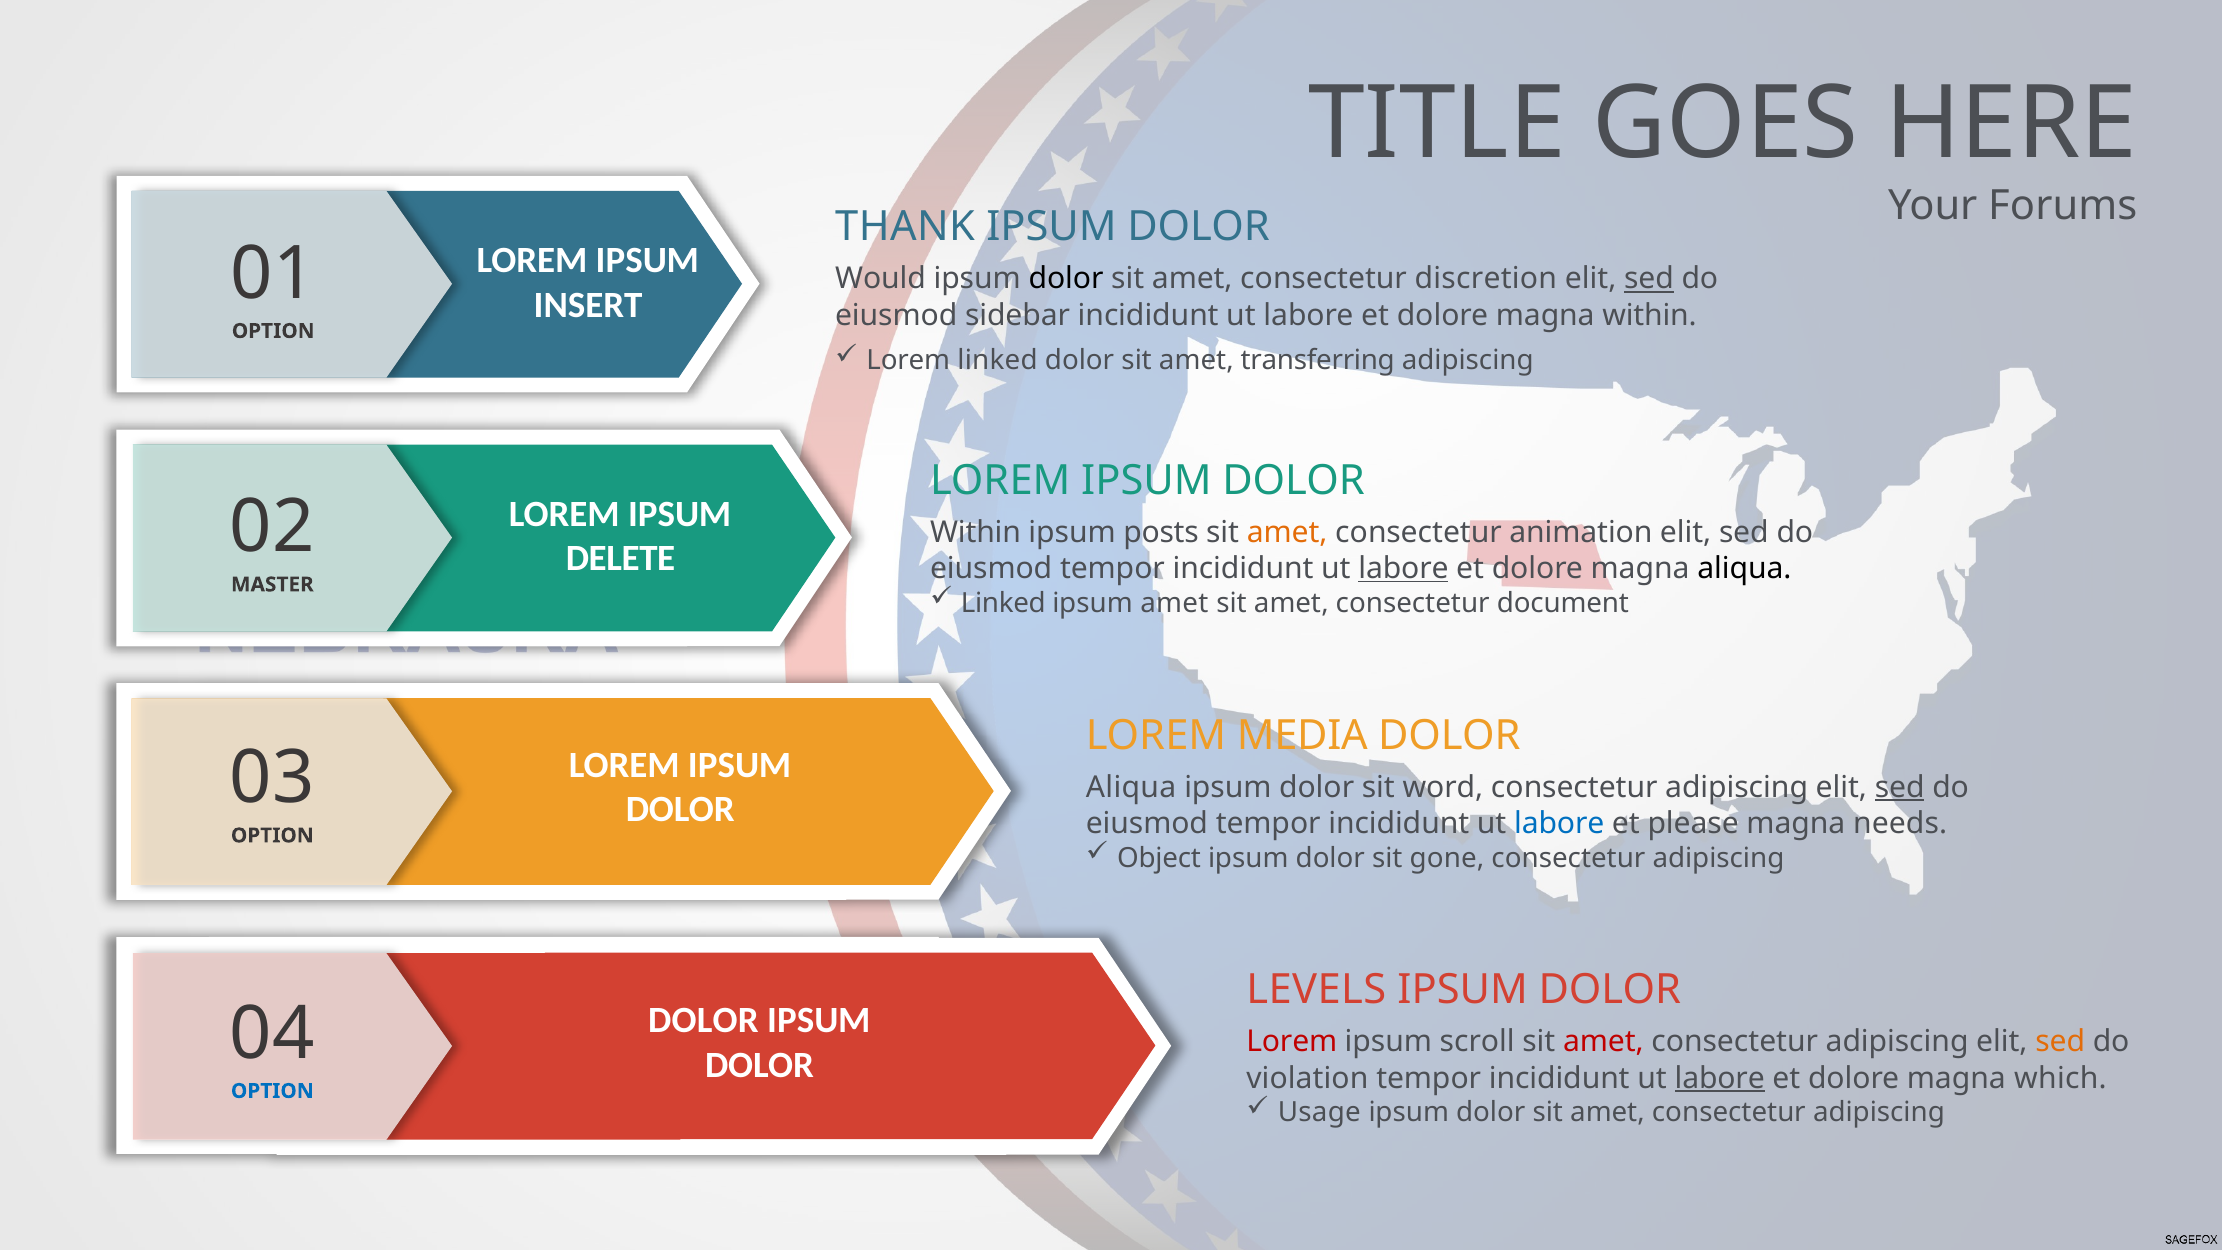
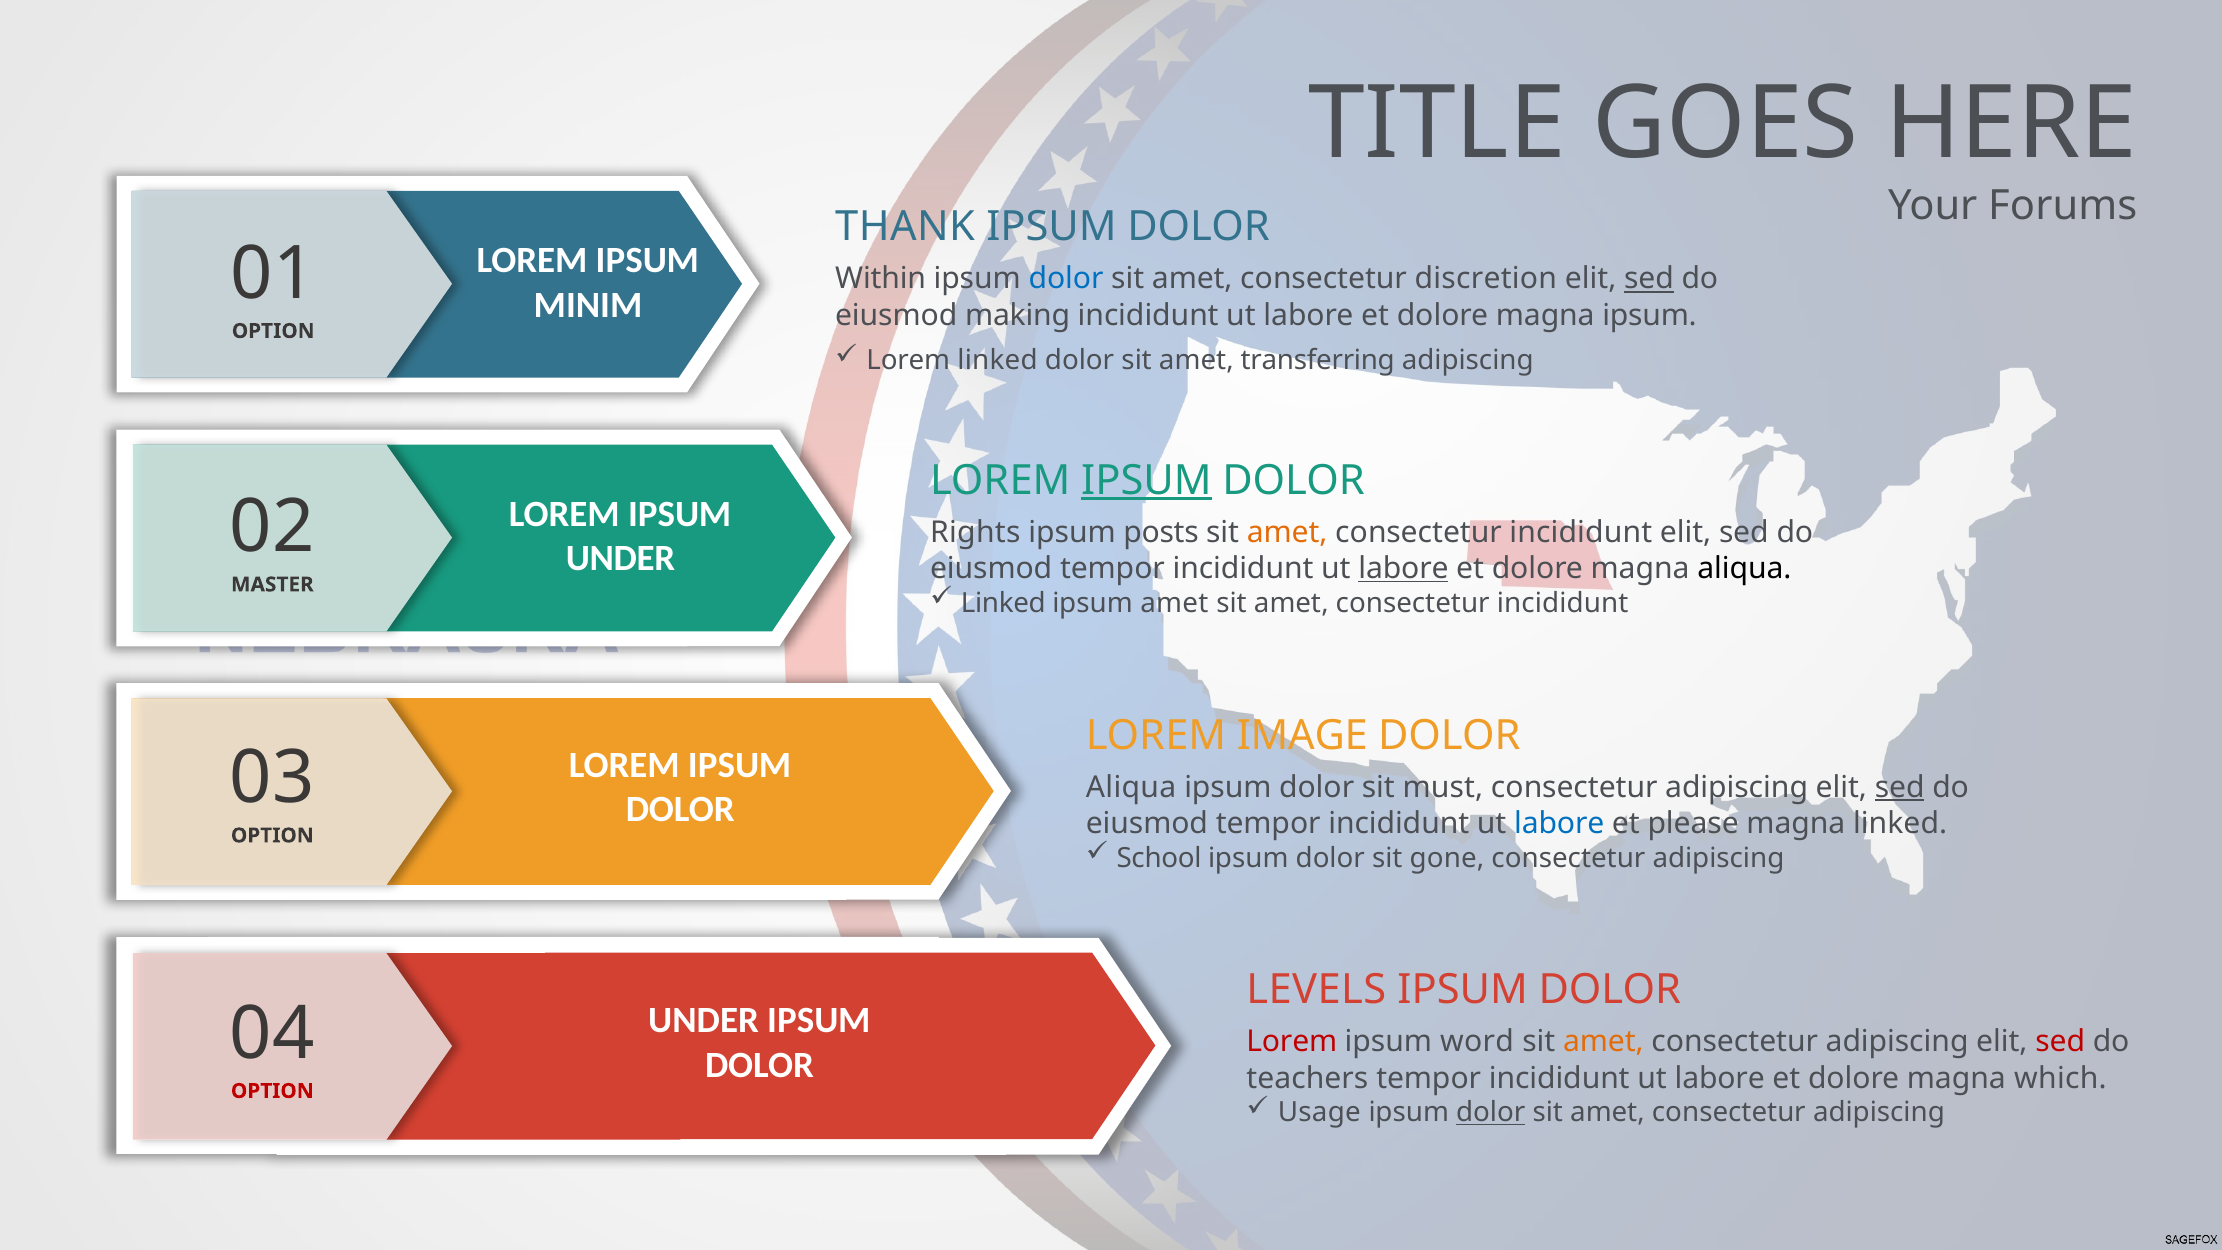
Would: Would -> Within
dolor at (1066, 279) colour: black -> blue
INSERT: INSERT -> MINIM
sidebar: sidebar -> making
magna within: within -> ipsum
IPSUM at (1146, 480) underline: none -> present
Within at (976, 532): Within -> Rights
animation at (1581, 532): animation -> incididunt
DELETE at (621, 558): DELETE -> UNDER
document at (1563, 603): document -> incididunt
MEDIA: MEDIA -> IMAGE
word: word -> must
magna needs: needs -> linked
Object: Object -> School
DOLOR at (703, 1020): DOLOR -> UNDER
scroll: scroll -> word
amet at (1603, 1042) colour: red -> orange
sed at (2060, 1042) colour: orange -> red
violation: violation -> teachers
labore at (1720, 1078) underline: present -> none
OPTION at (272, 1091) colour: blue -> red
dolor at (1491, 1113) underline: none -> present
